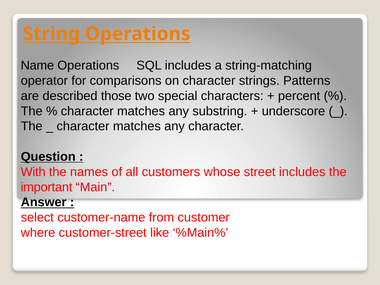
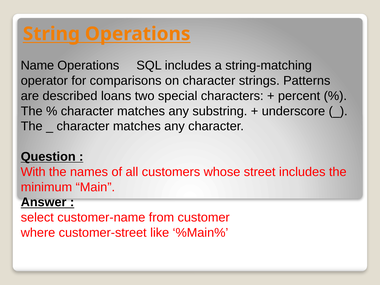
those: those -> loans
important: important -> minimum
